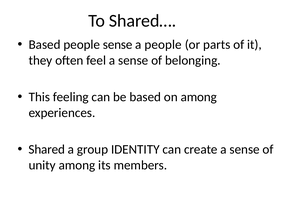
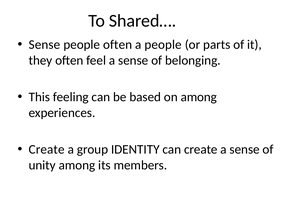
Based at (45, 45): Based -> Sense
people sense: sense -> often
Shared at (47, 149): Shared -> Create
